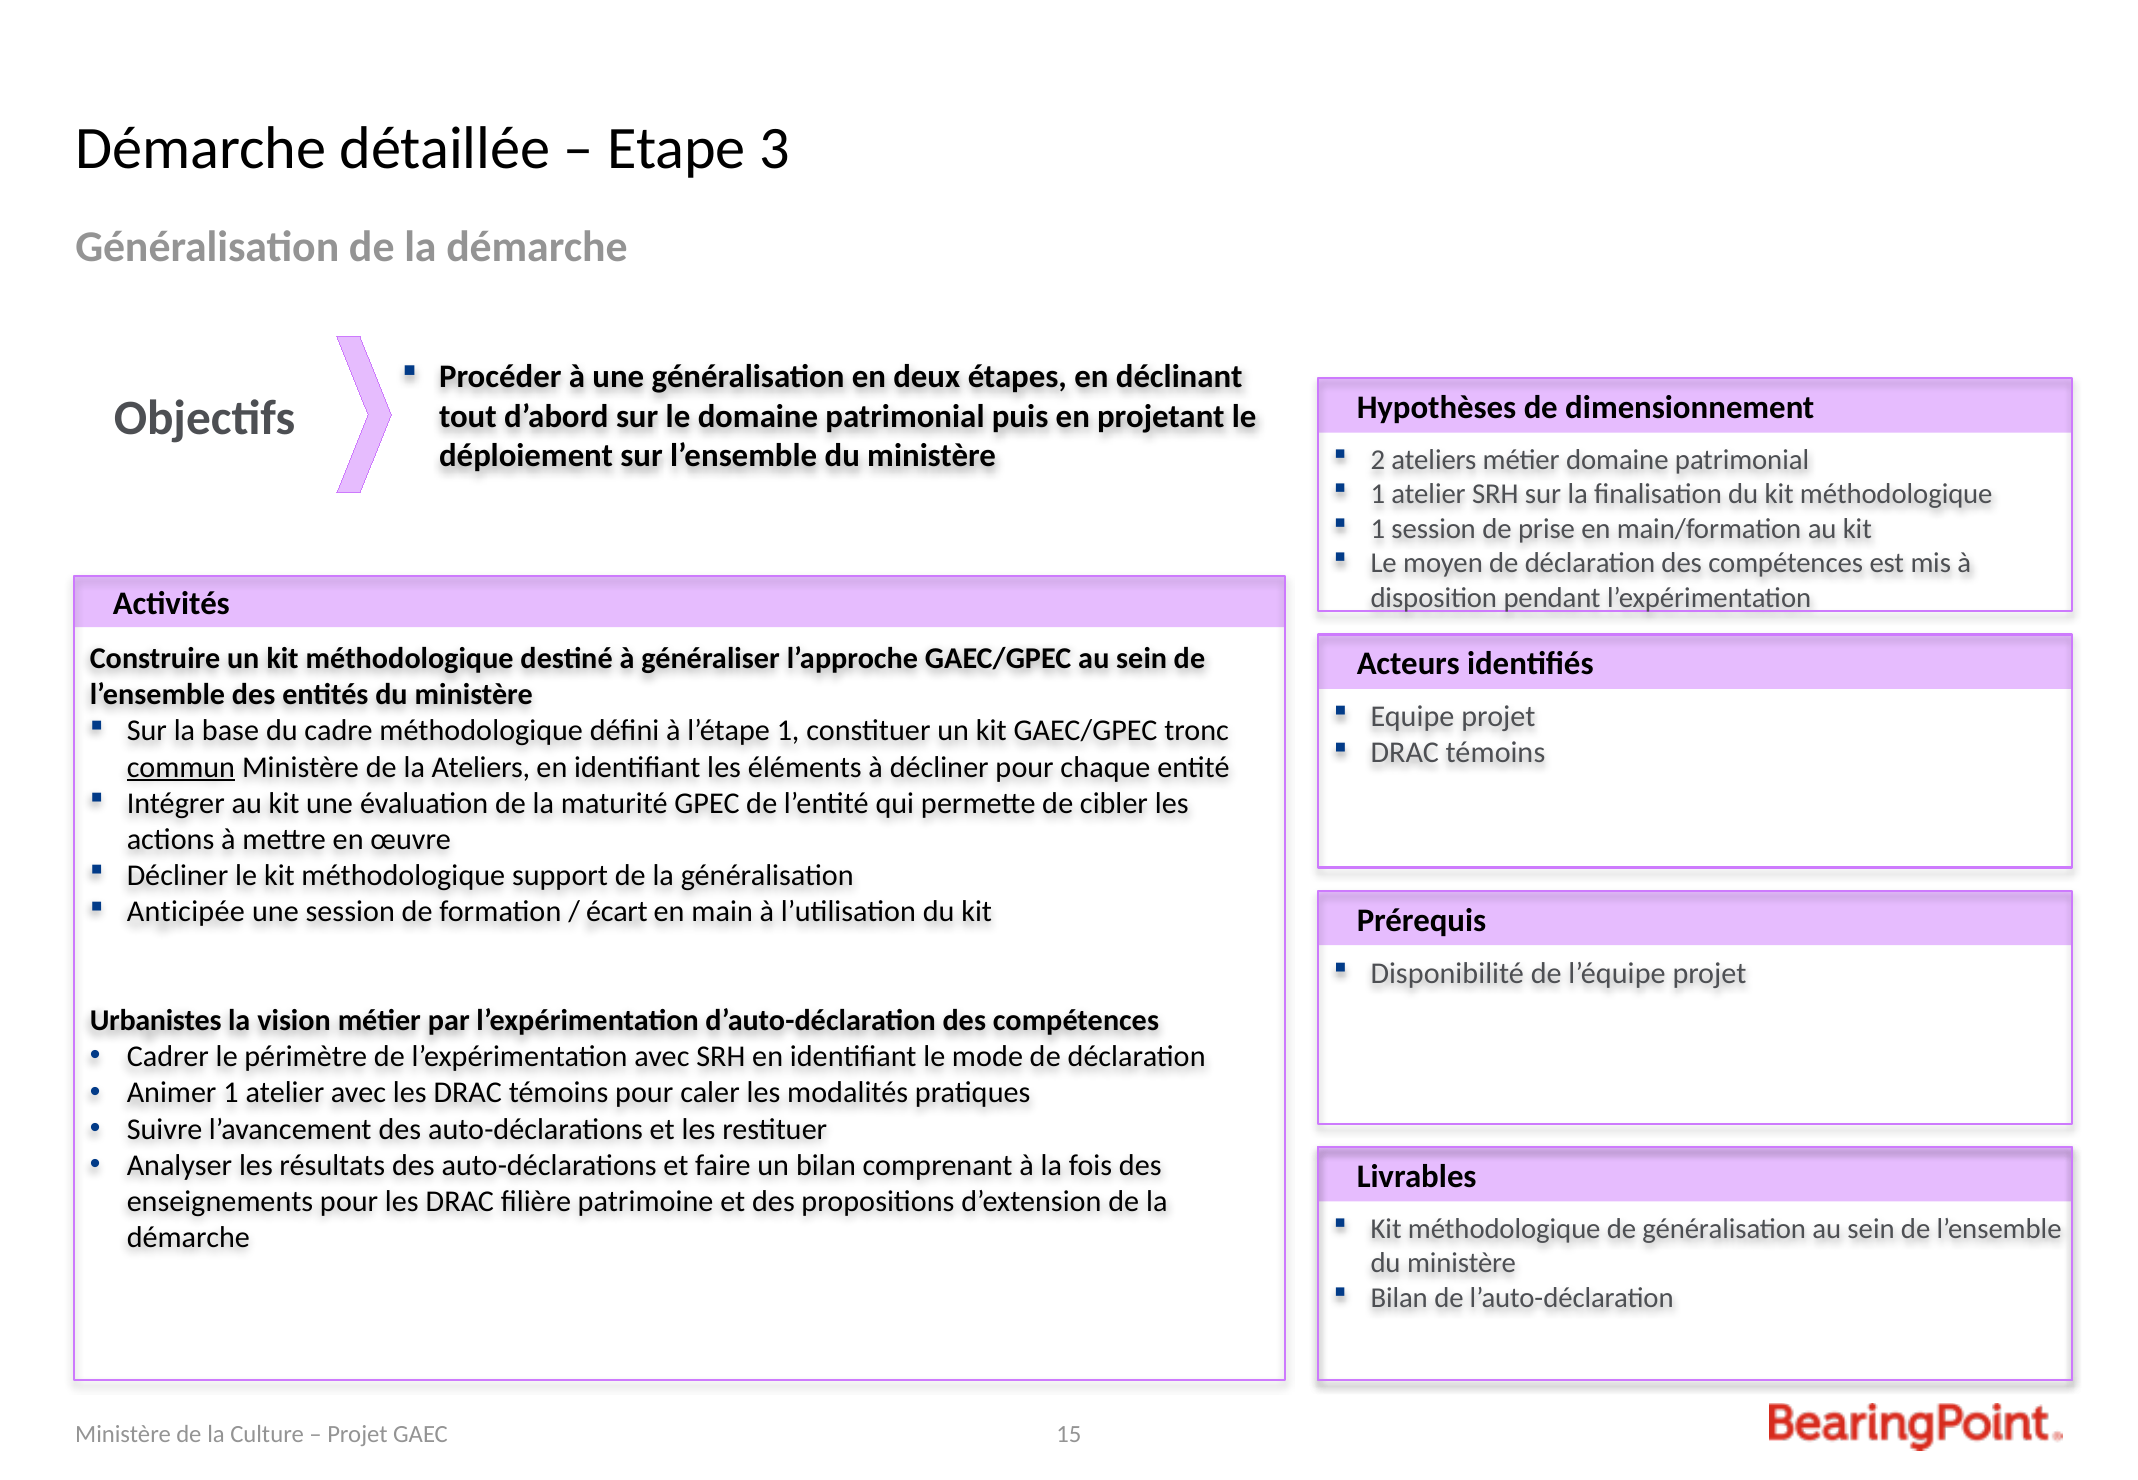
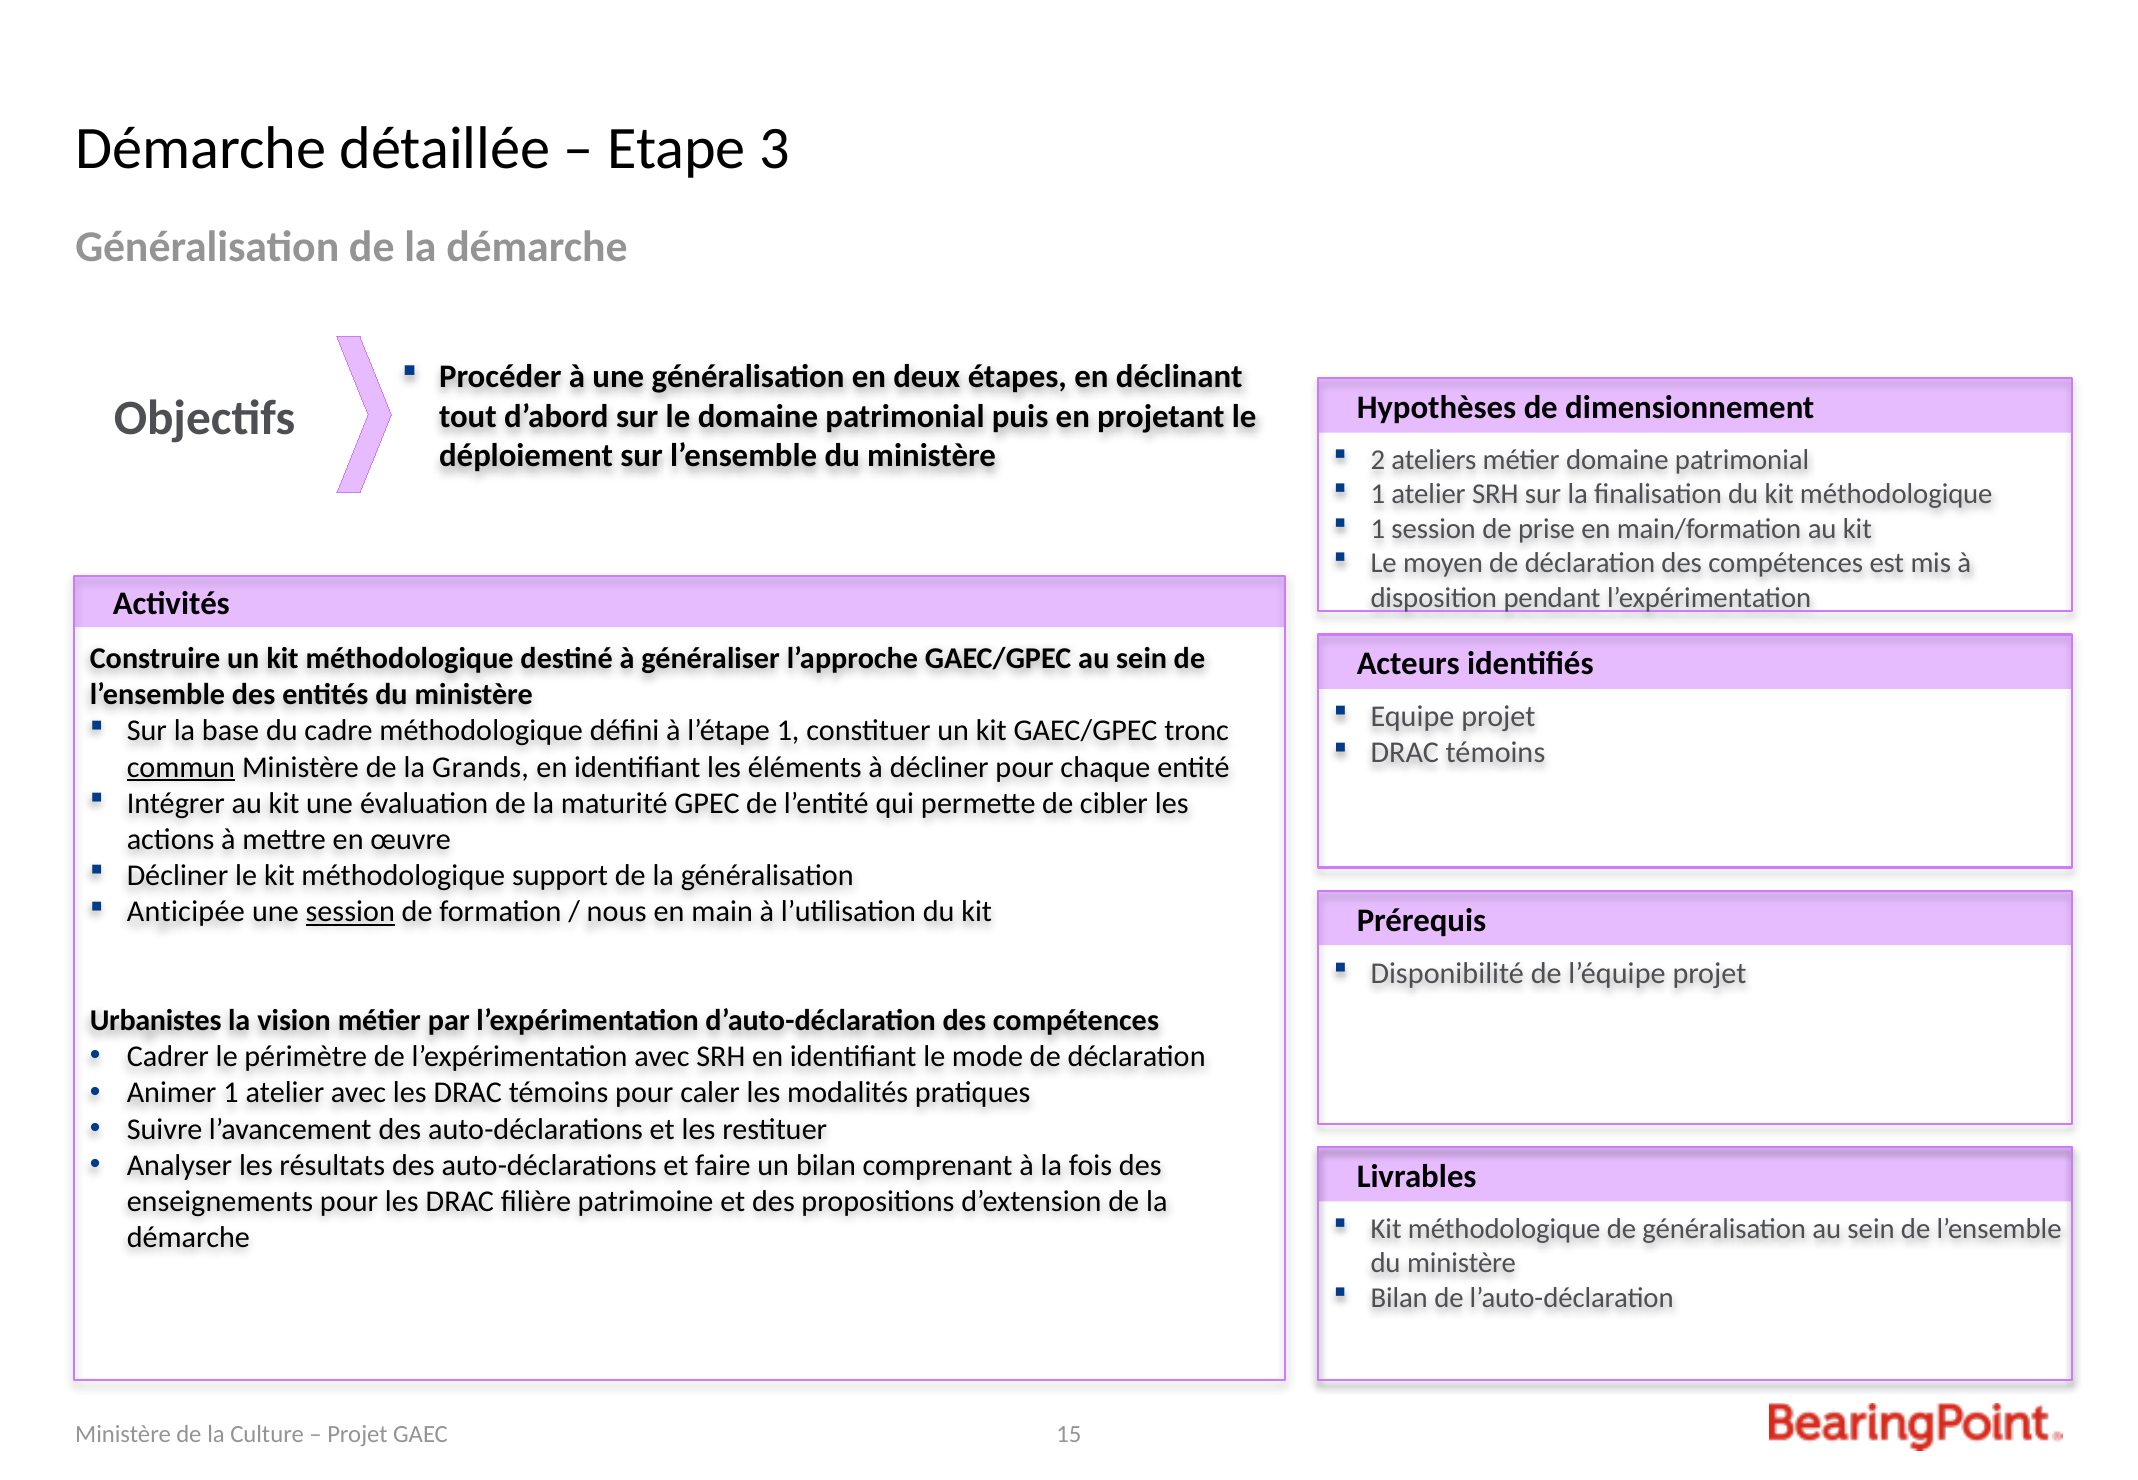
la Ateliers: Ateliers -> Grands
session at (350, 912) underline: none -> present
écart: écart -> nous
